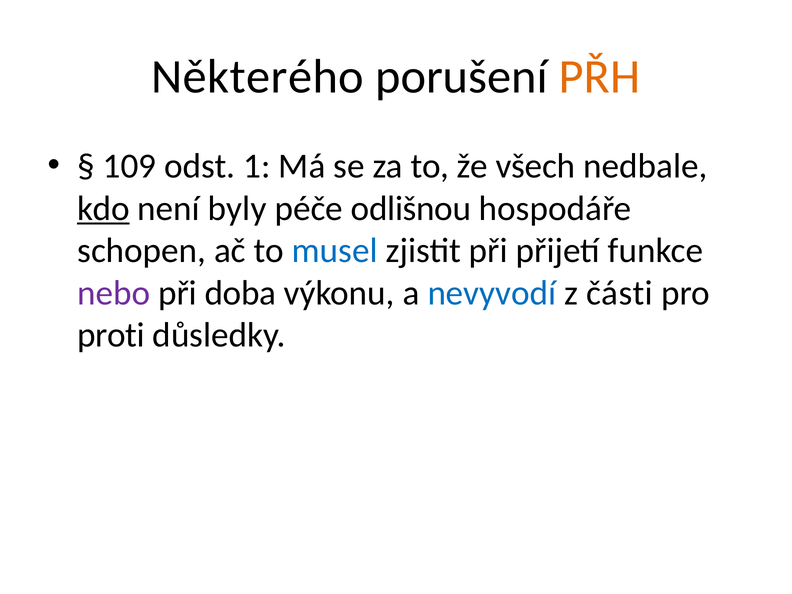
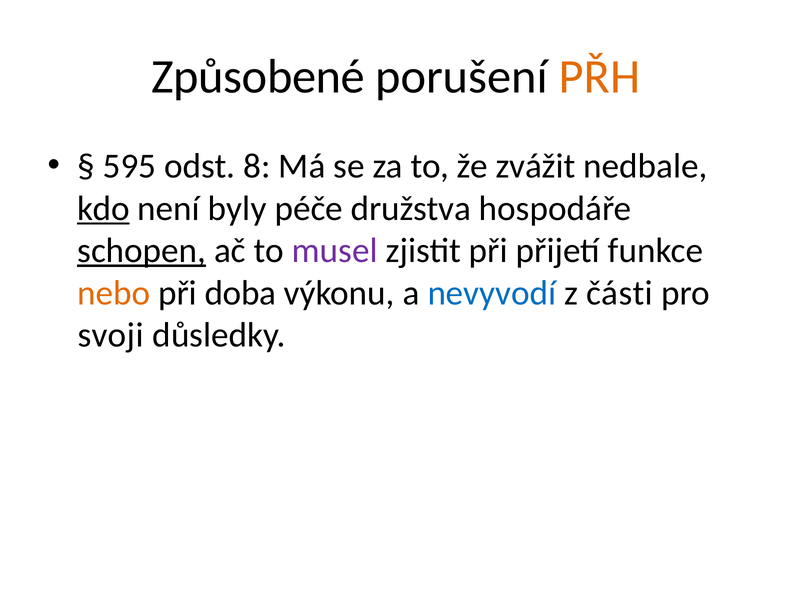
Některého: Některého -> Způsobené
109: 109 -> 595
1: 1 -> 8
všech: všech -> zvážit
odlišnou: odlišnou -> družstva
schopen underline: none -> present
musel colour: blue -> purple
nebo colour: purple -> orange
proti: proti -> svoji
